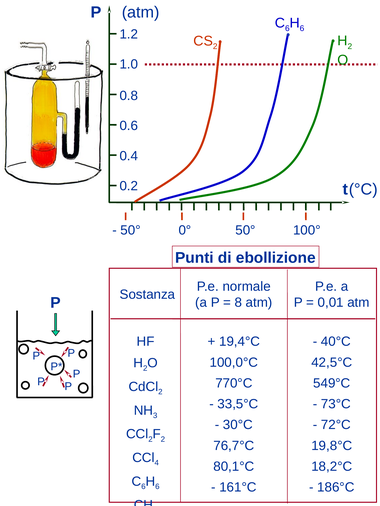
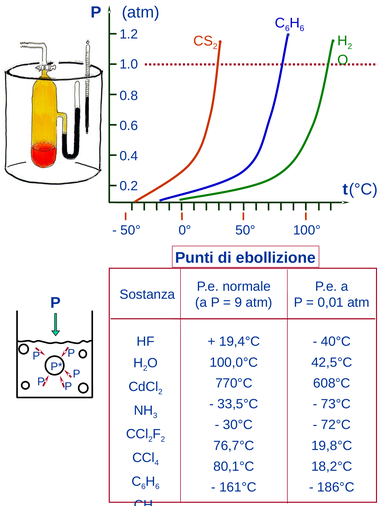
8: 8 -> 9
549°C: 549°C -> 608°C
